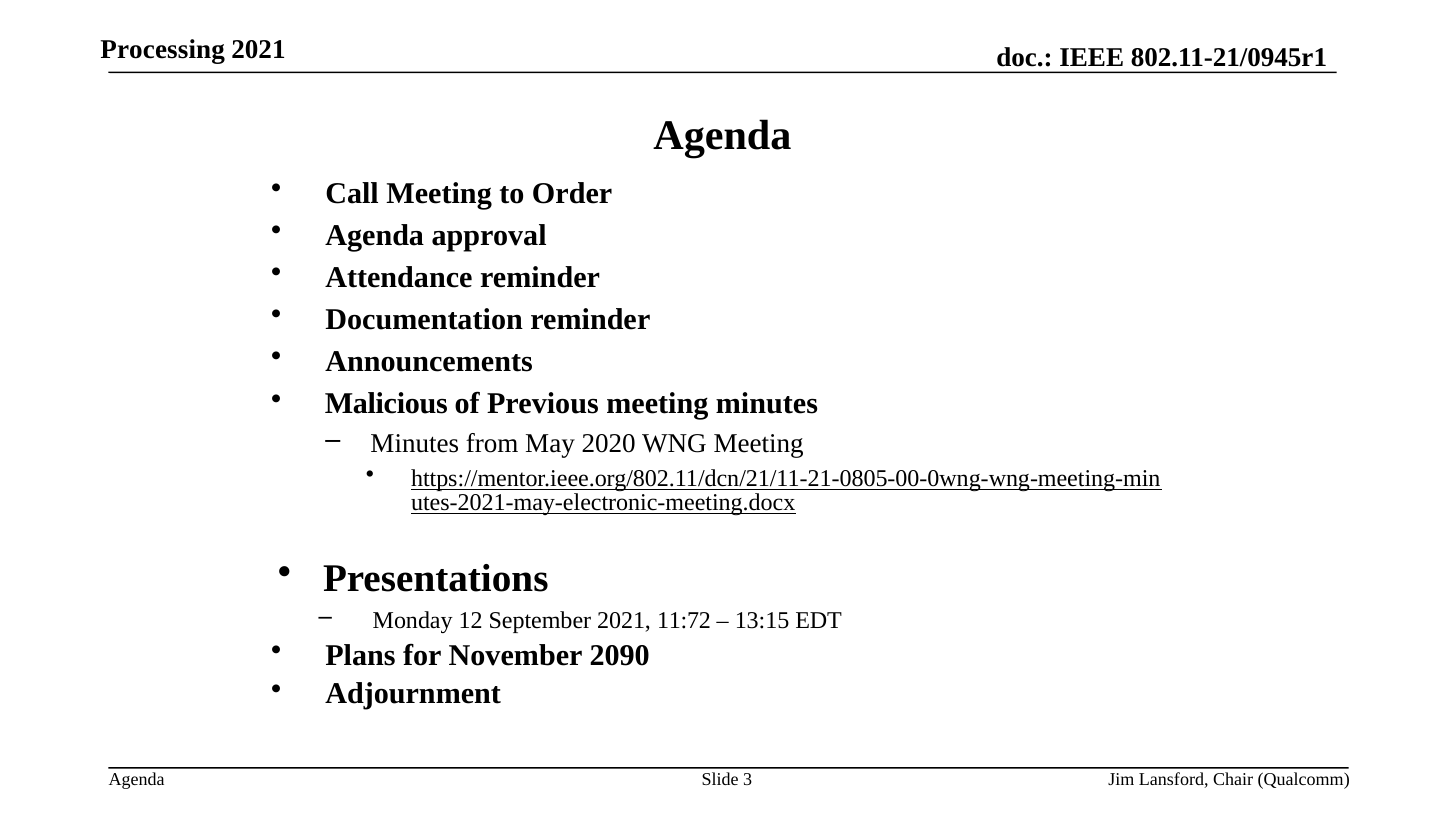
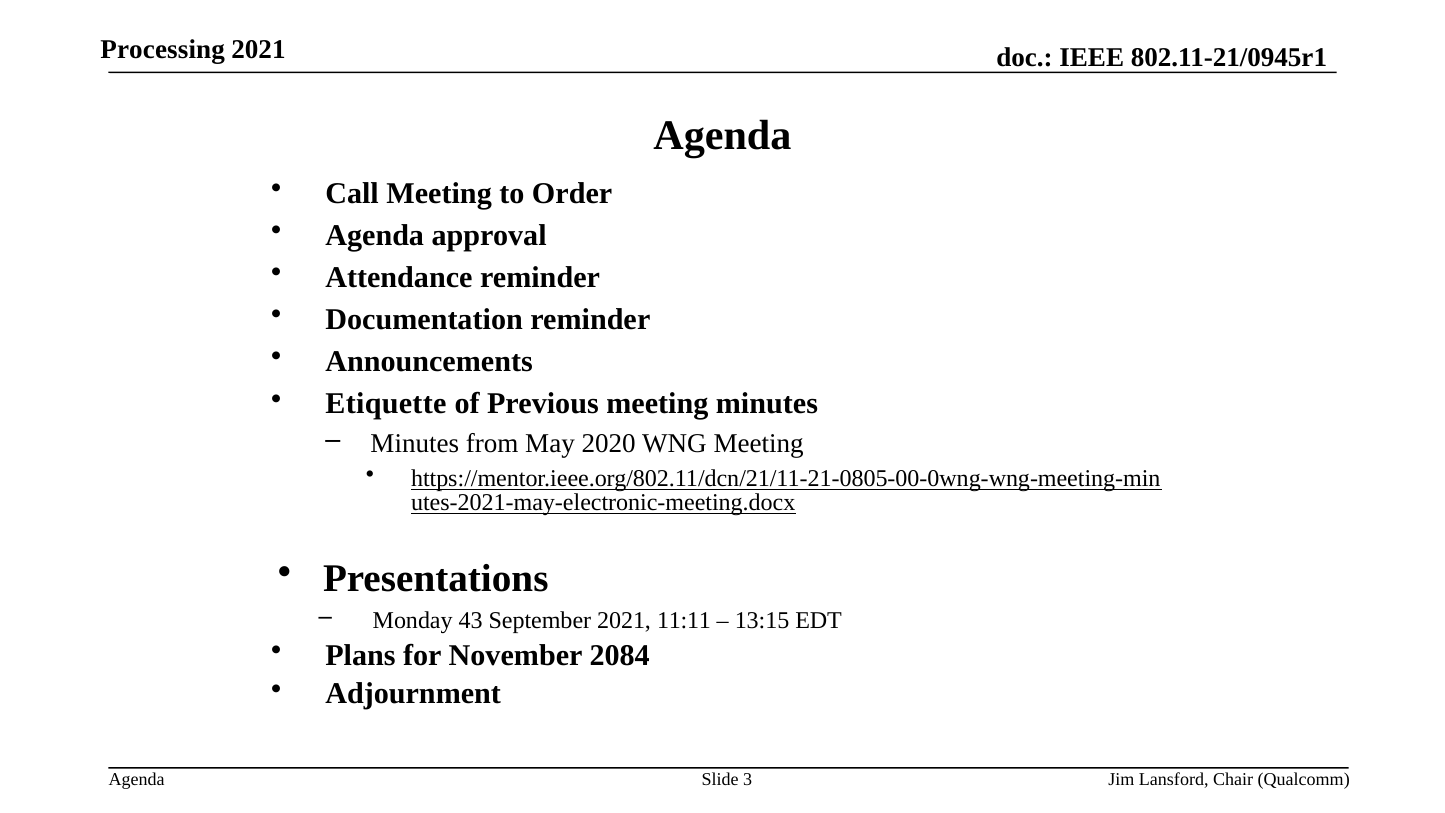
Malicious: Malicious -> Etiquette
12: 12 -> 43
11:72: 11:72 -> 11:11
2090: 2090 -> 2084
